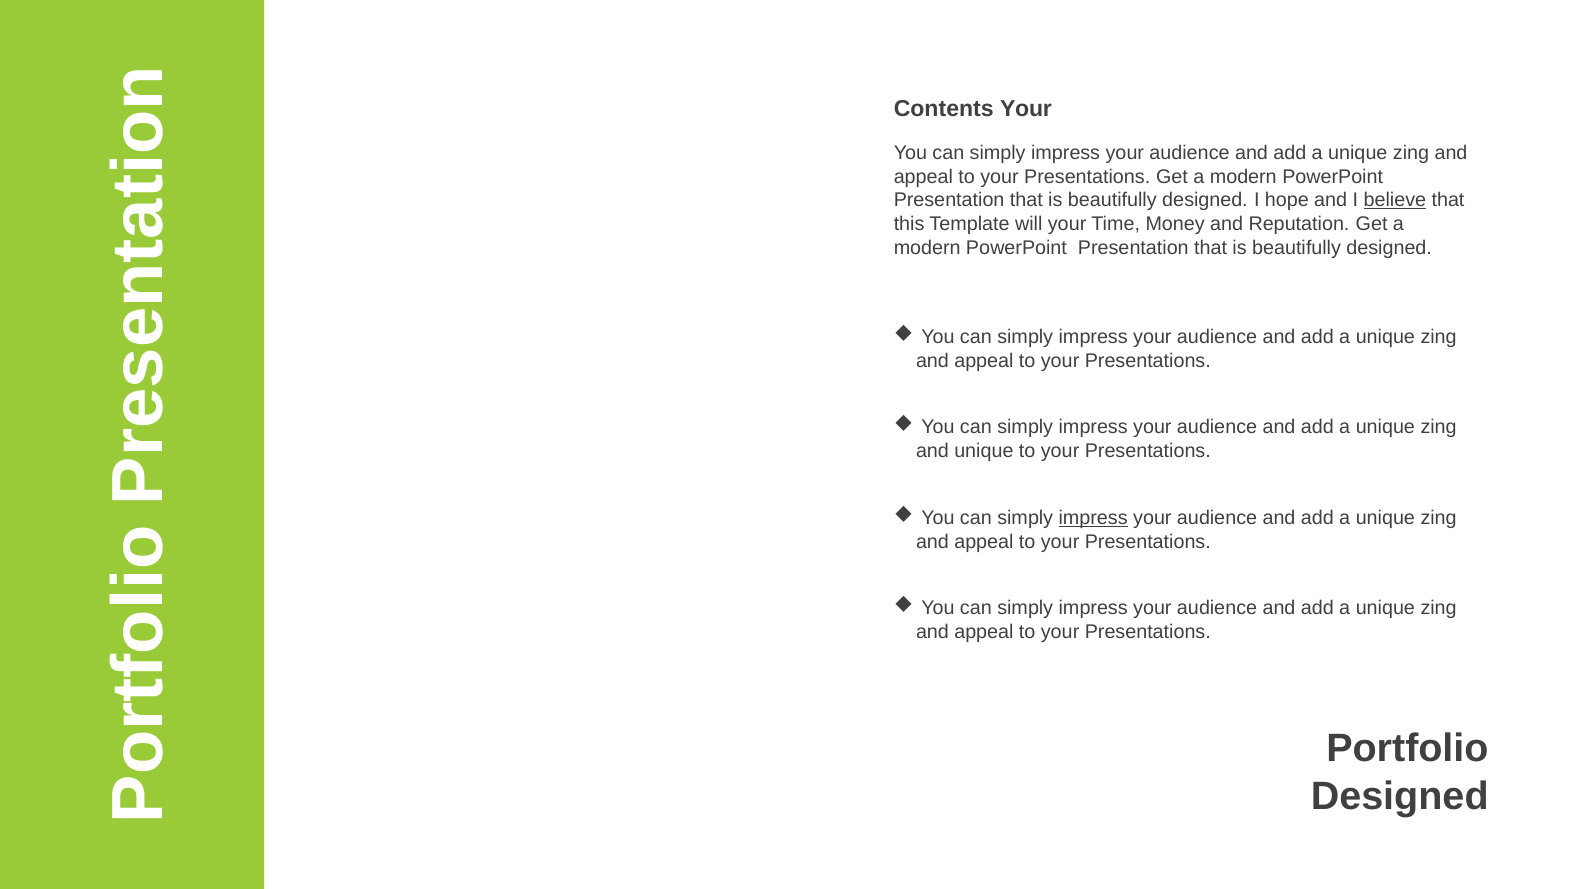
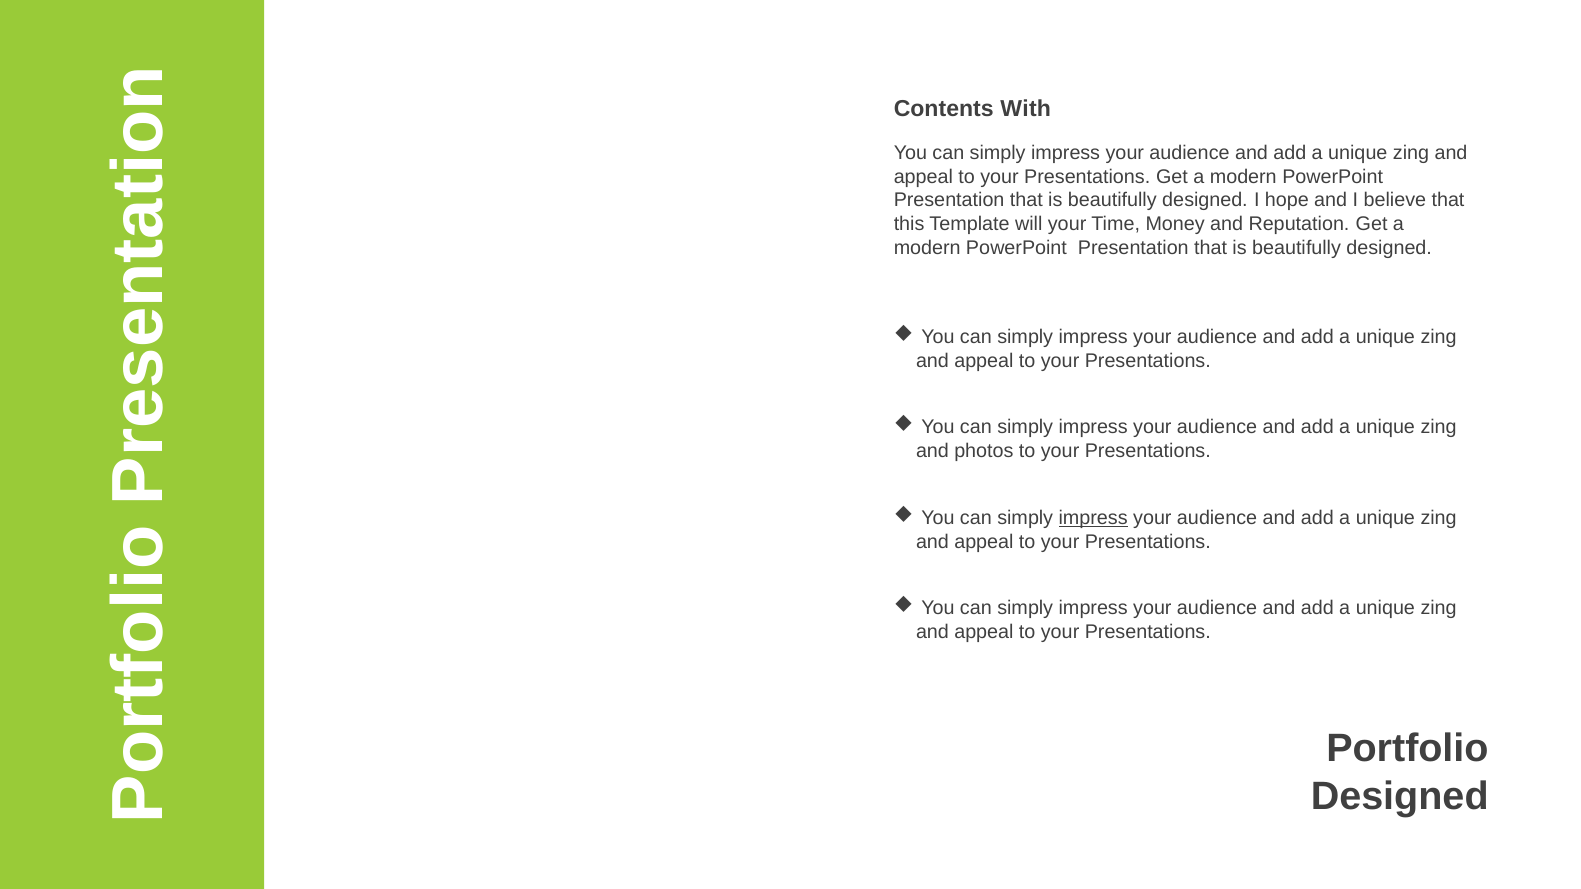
Contents Your: Your -> With
believe underline: present -> none
and unique: unique -> photos
